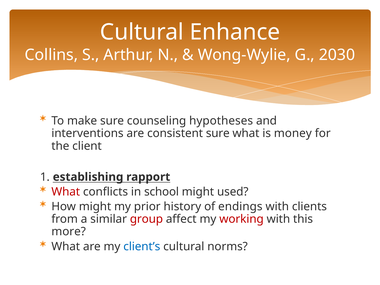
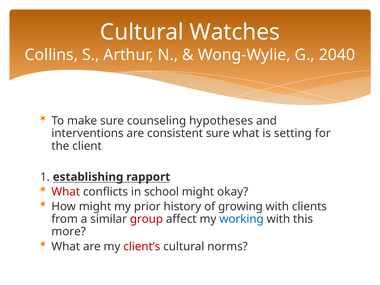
Enhance: Enhance -> Watches
2030: 2030 -> 2040
money: money -> setting
used: used -> okay
endings: endings -> growing
working colour: red -> blue
client’s colour: blue -> red
